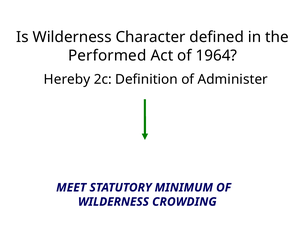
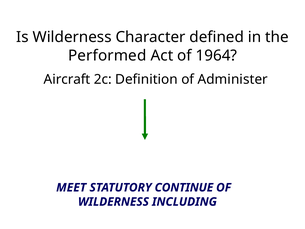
Hereby: Hereby -> Aircraft
MINIMUM: MINIMUM -> CONTINUE
CROWDING: CROWDING -> INCLUDING
